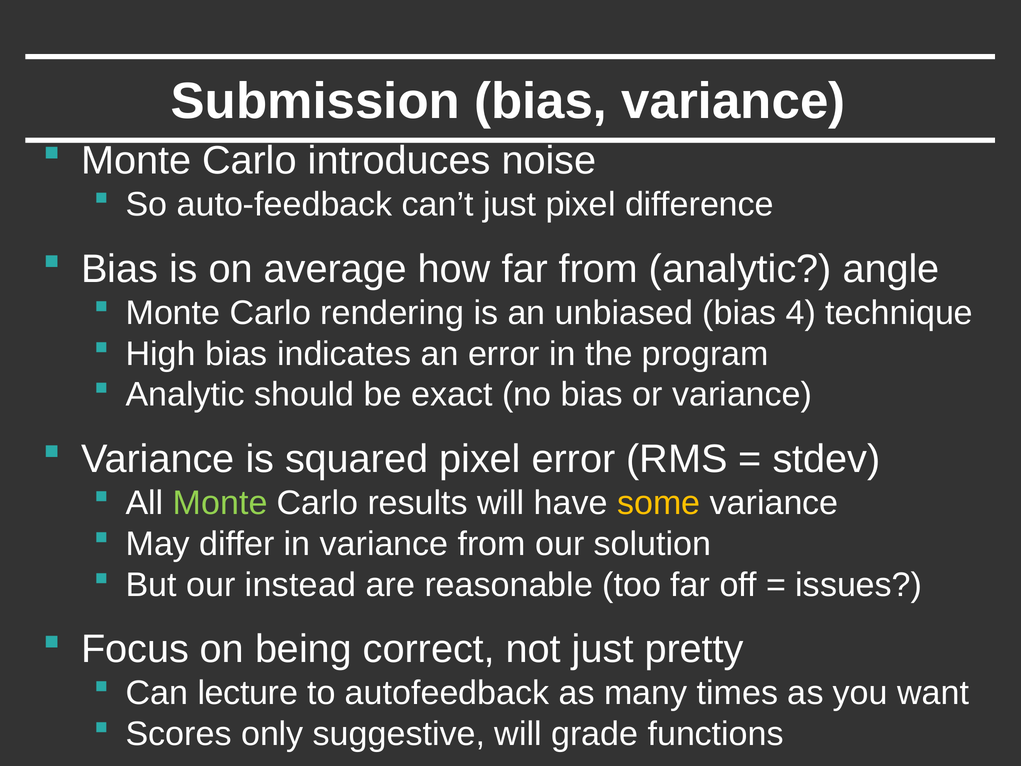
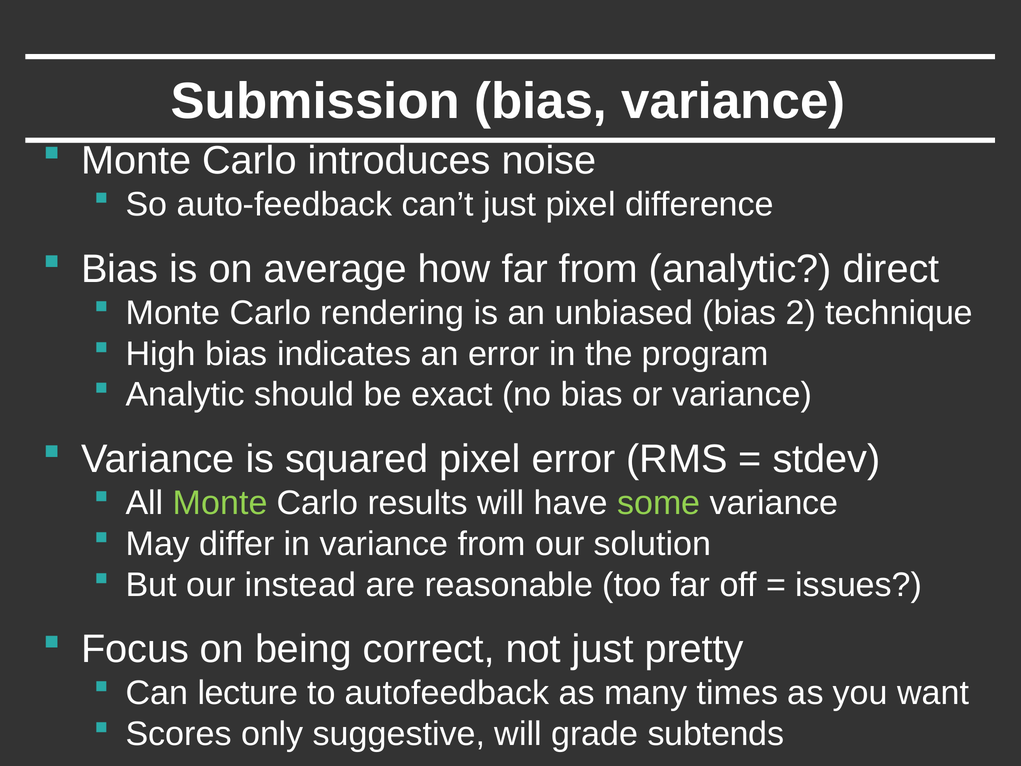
angle: angle -> direct
4: 4 -> 2
some colour: yellow -> light green
functions: functions -> subtends
